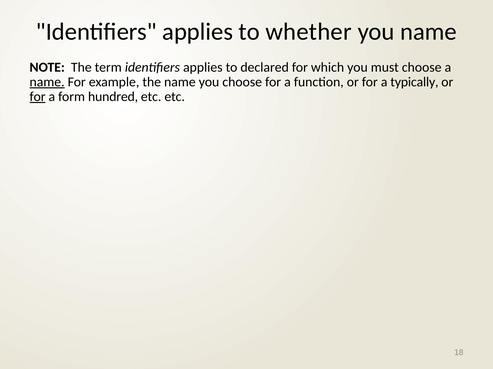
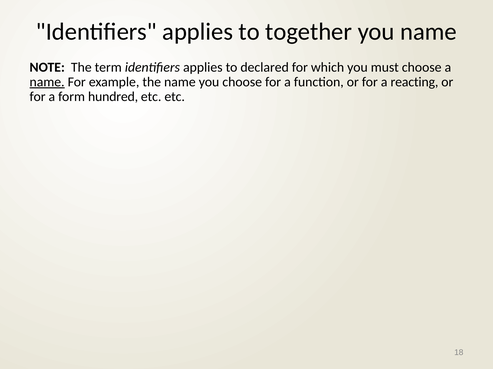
whether: whether -> together
typically: typically -> reacting
for at (38, 97) underline: present -> none
